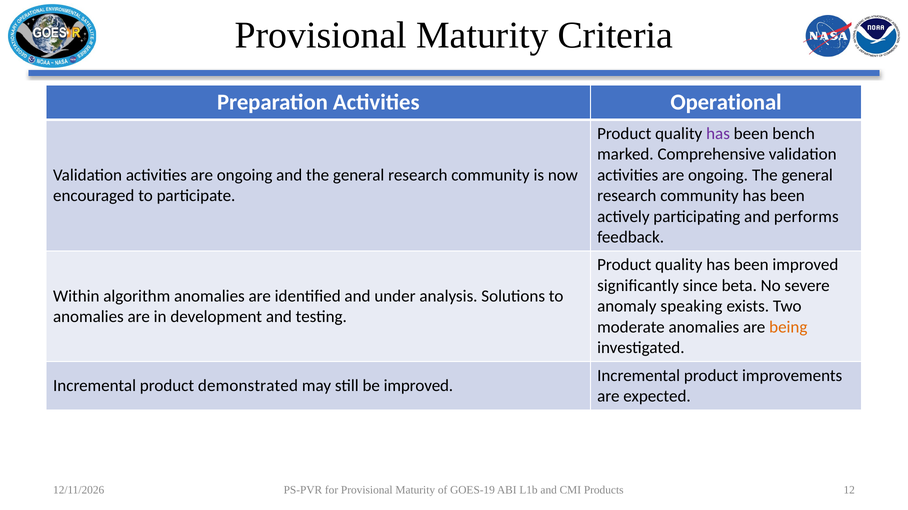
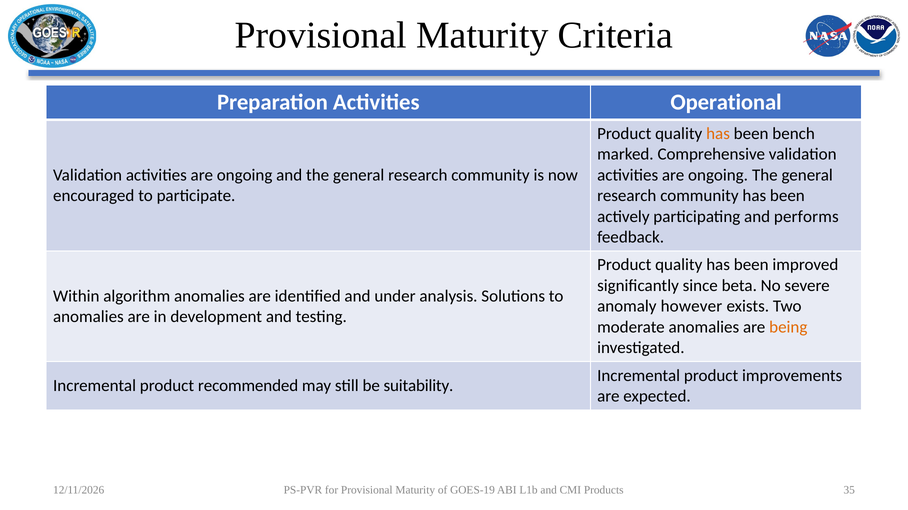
has at (718, 134) colour: purple -> orange
speaking: speaking -> however
demonstrated: demonstrated -> recommended
be improved: improved -> suitability
12: 12 -> 35
